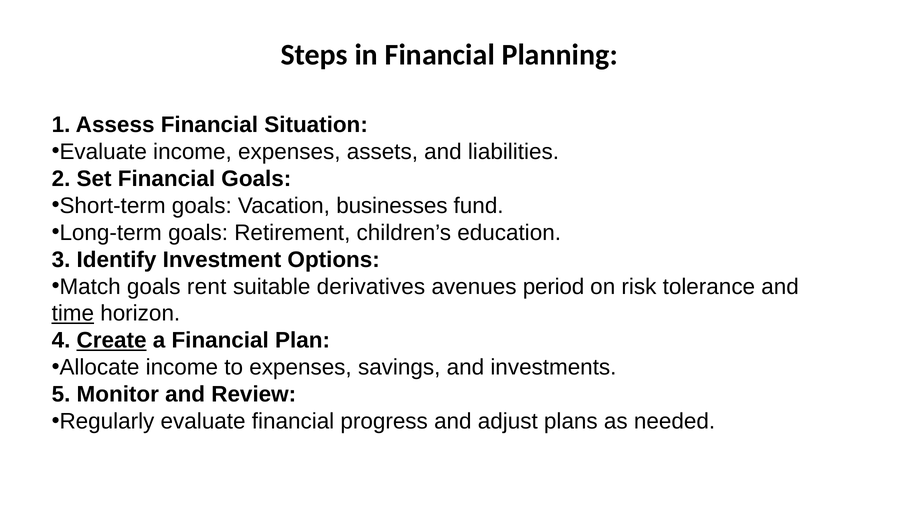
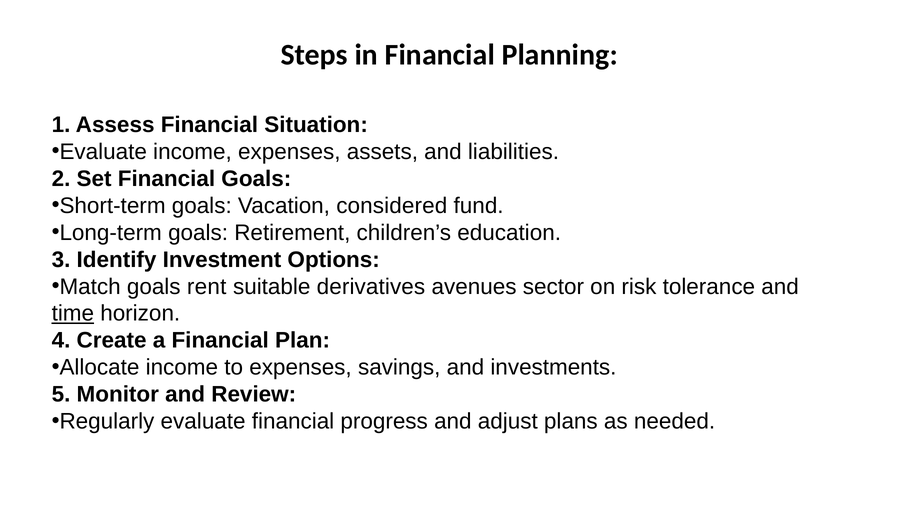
businesses: businesses -> considered
period: period -> sector
Create underline: present -> none
